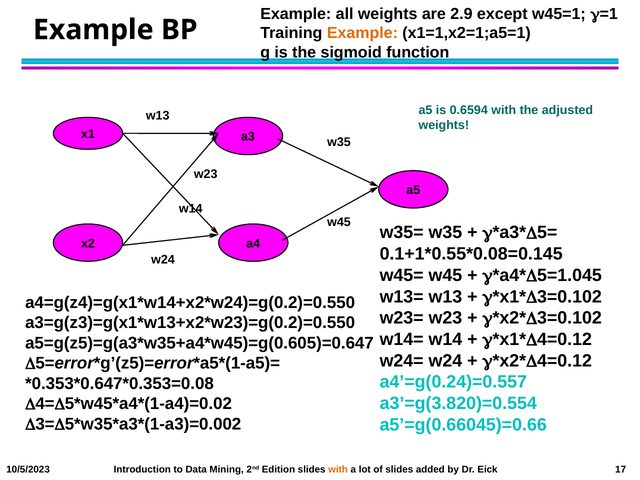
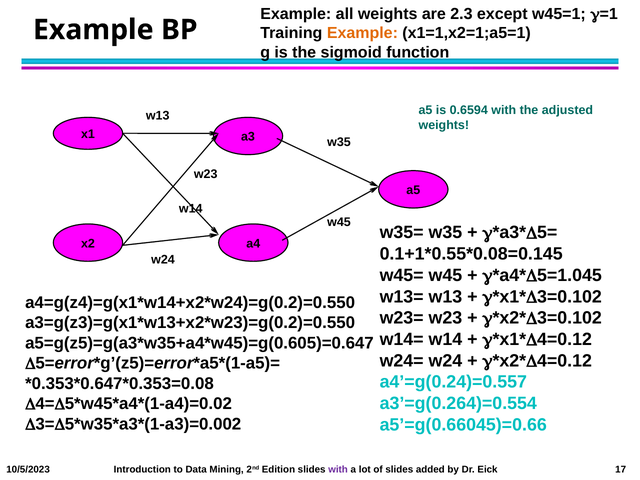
2.9: 2.9 -> 2.3
a3’=g(3.820)=0.554: a3’=g(3.820)=0.554 -> a3’=g(0.264)=0.554
with at (338, 469) colour: orange -> purple
